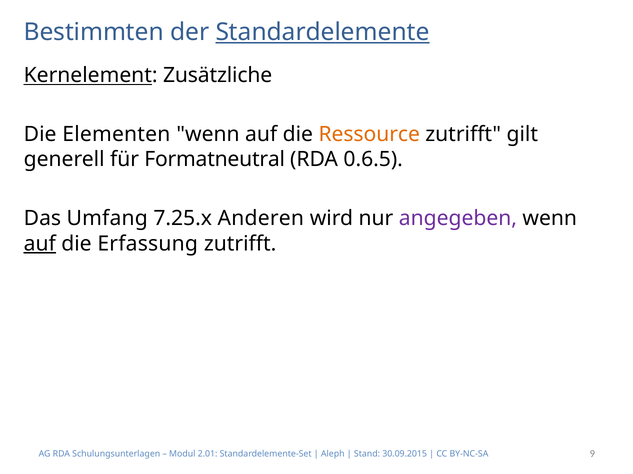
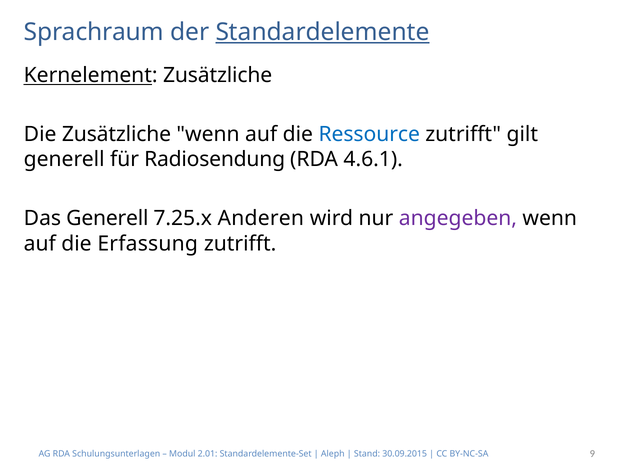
Bestimmten: Bestimmten -> Sprachraum
Die Elementen: Elementen -> Zusätzliche
Ressource colour: orange -> blue
Formatneutral: Formatneutral -> Radiosendung
0.6.5: 0.6.5 -> 4.6.1
Das Umfang: Umfang -> Generell
auf at (40, 244) underline: present -> none
